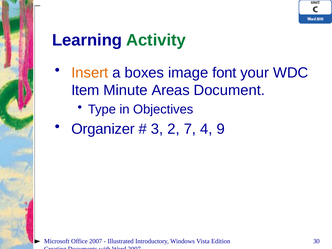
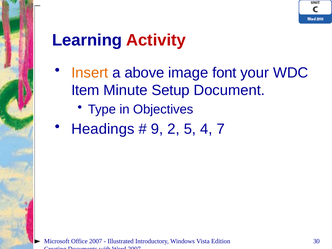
Activity colour: green -> red
boxes: boxes -> above
Areas: Areas -> Setup
Organizer: Organizer -> Headings
3: 3 -> 9
7: 7 -> 5
9: 9 -> 7
